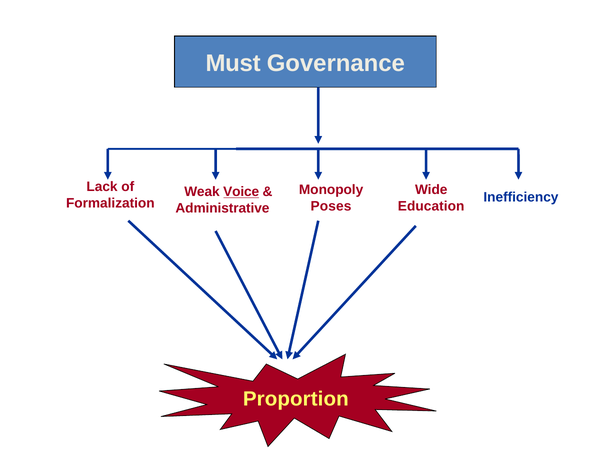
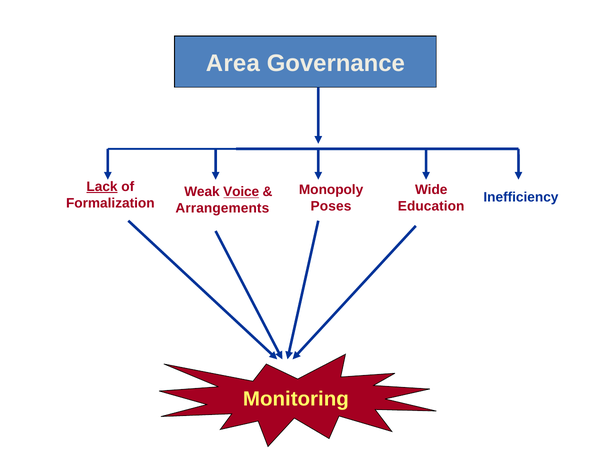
Must: Must -> Area
Lack underline: none -> present
Administrative: Administrative -> Arrangements
Proportion: Proportion -> Monitoring
